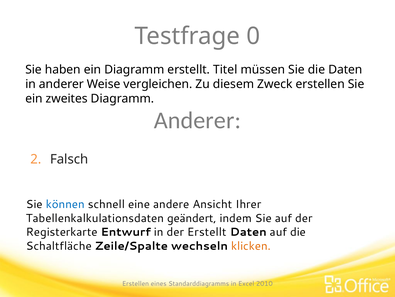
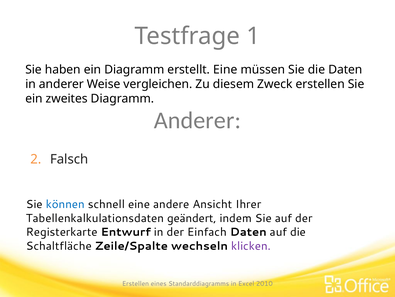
0: 0 -> 1
erstellt Titel: Titel -> Eine
der Erstellt: Erstellt -> Einfach
klicken colour: orange -> purple
